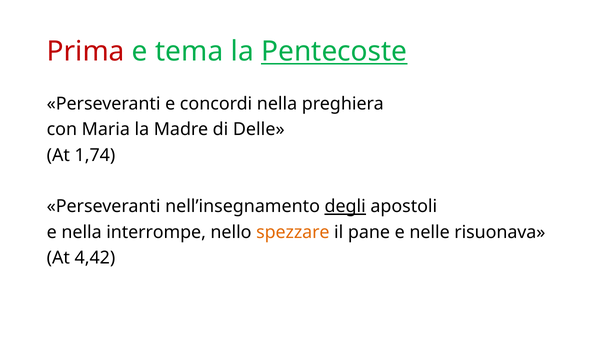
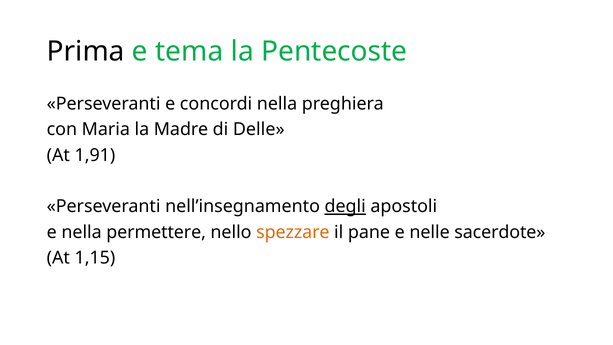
Prima colour: red -> black
Pentecoste underline: present -> none
1,74: 1,74 -> 1,91
interrompe: interrompe -> permettere
risuonava: risuonava -> sacerdote
4,42: 4,42 -> 1,15
